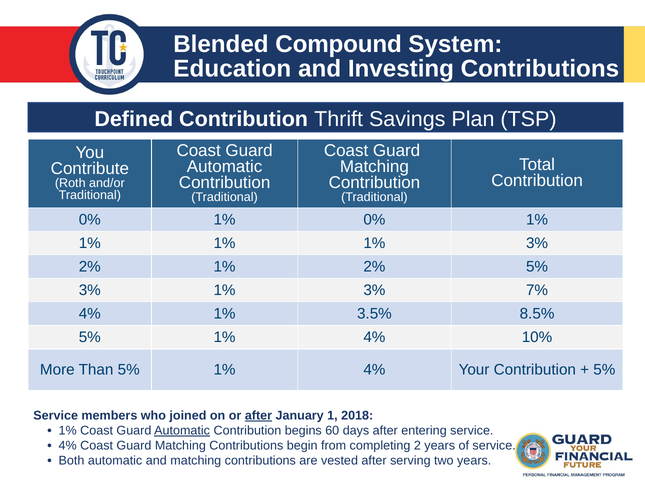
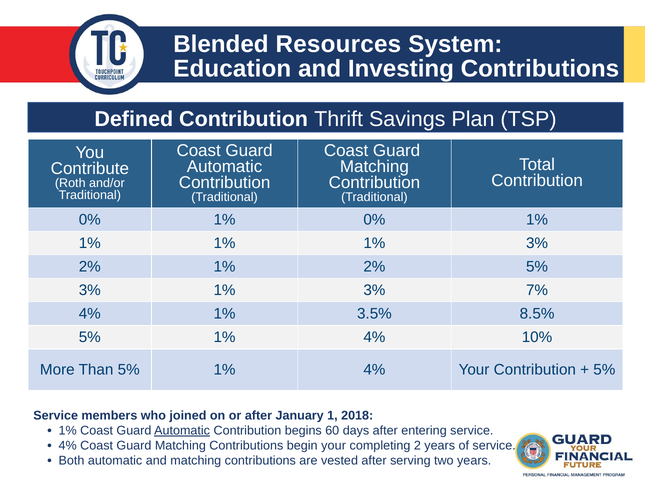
Compound: Compound -> Resources
after at (258, 415) underline: present -> none
begin from: from -> your
